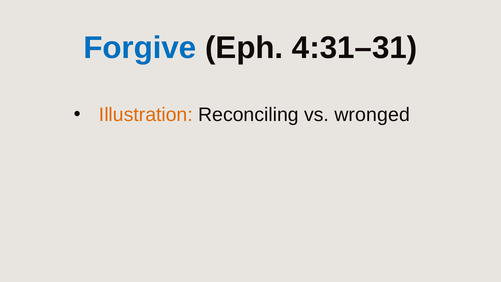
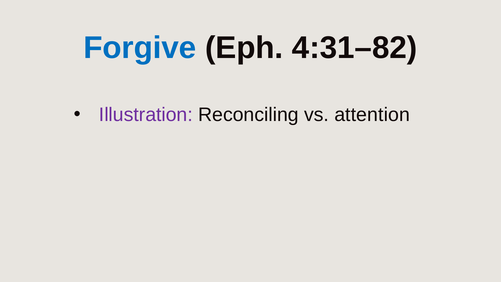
4:31–31: 4:31–31 -> 4:31–82
Illustration colour: orange -> purple
wronged: wronged -> attention
